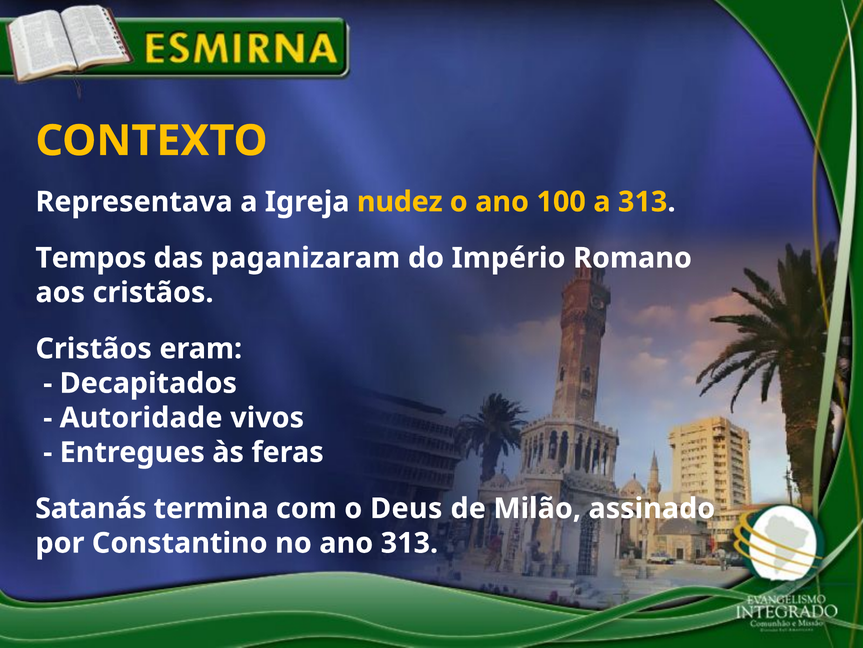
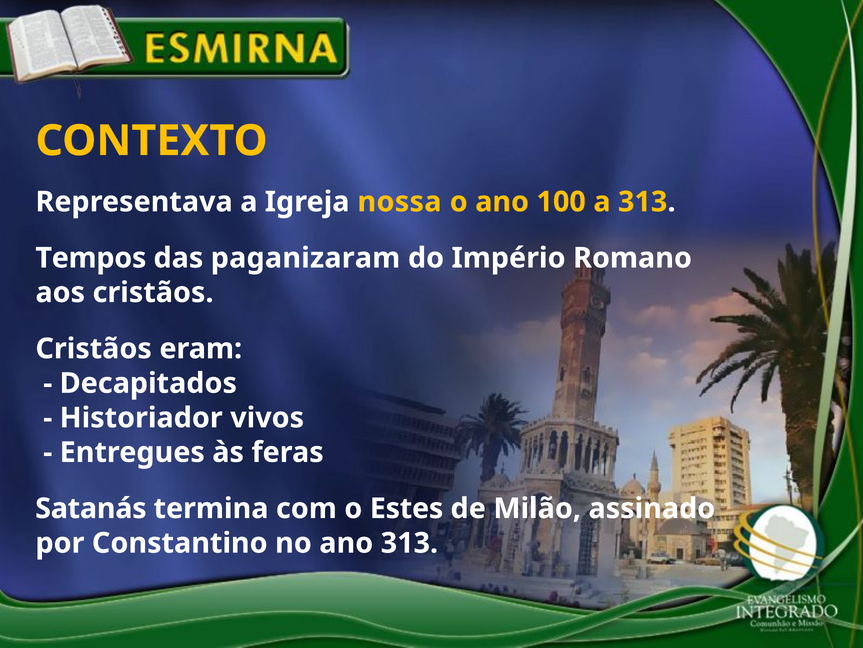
nudez: nudez -> nossa
Autoridade: Autoridade -> Historiador
Deus: Deus -> Estes
